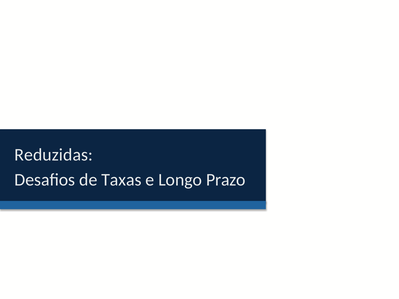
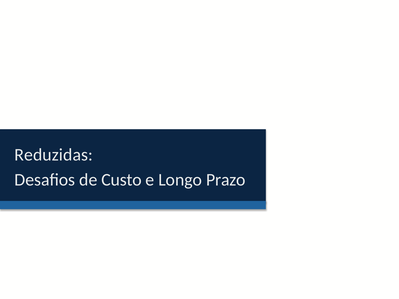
Taxas: Taxas -> Custo
